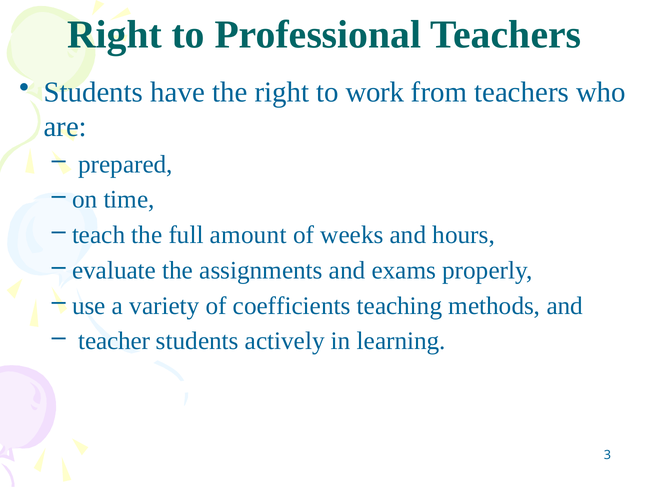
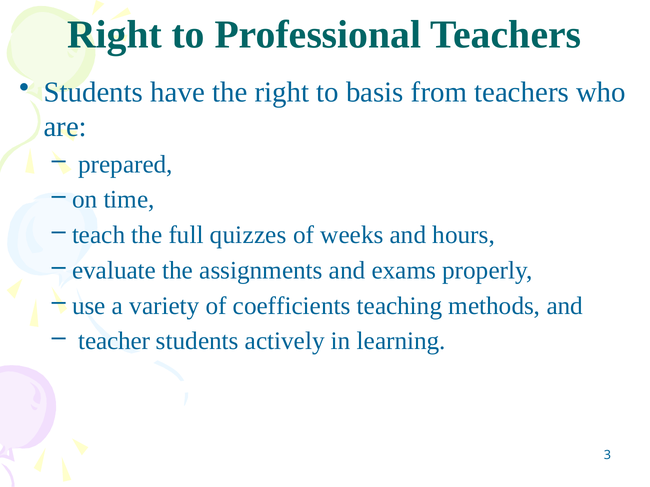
work: work -> basis
amount: amount -> quizzes
